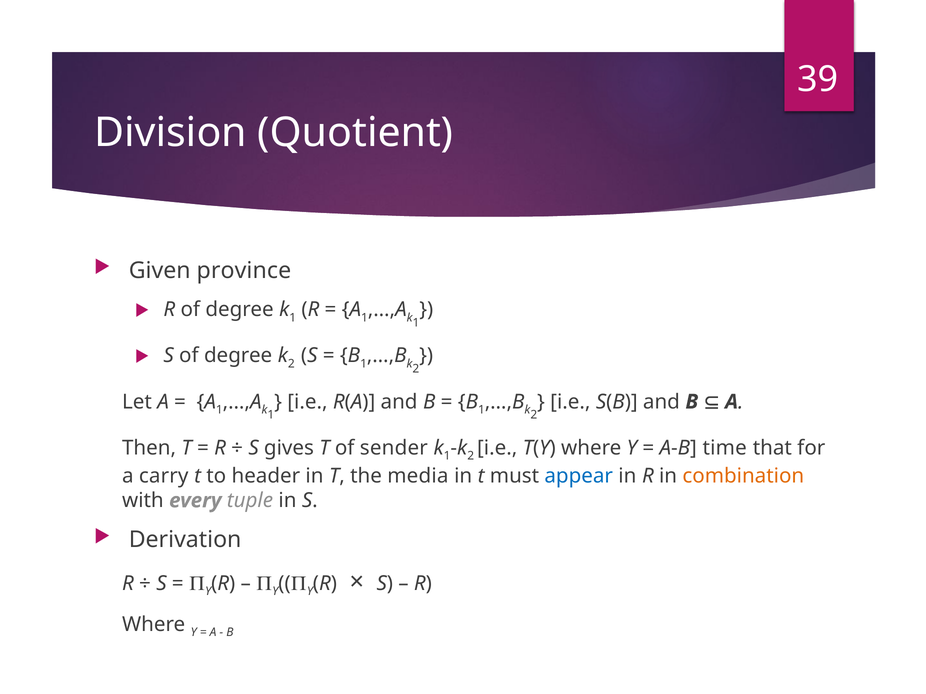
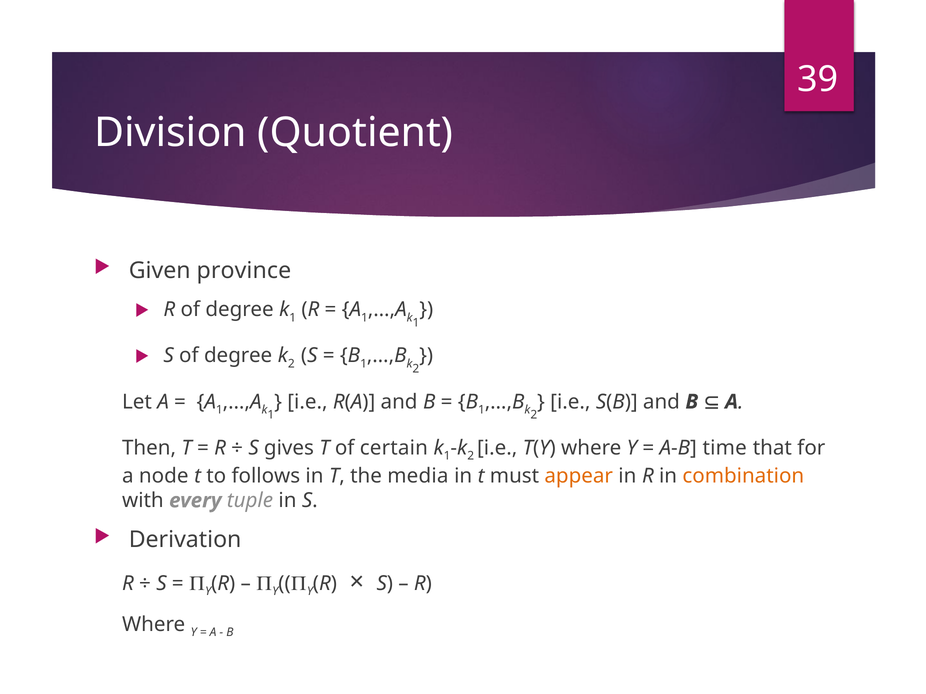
sender: sender -> certain
carry: carry -> node
header: header -> follows
appear colour: blue -> orange
